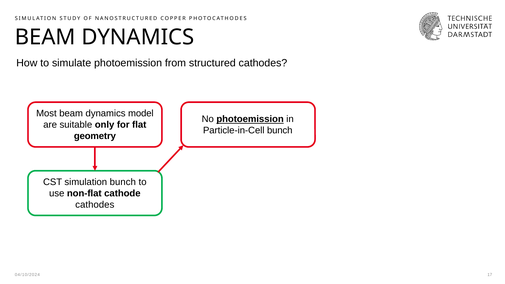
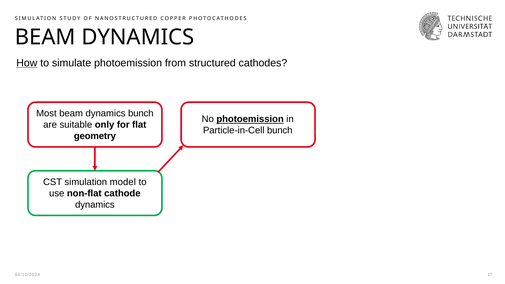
How underline: none -> present
dynamics model: model -> bunch
simulation bunch: bunch -> model
cathodes at (95, 205): cathodes -> dynamics
